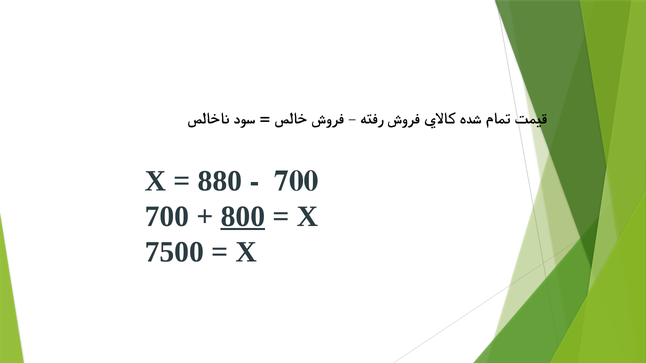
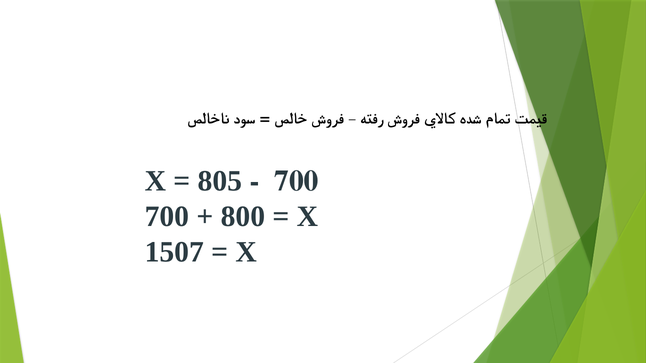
880: 880 -> 805
800 underline: present -> none
7500: 7500 -> 1507
